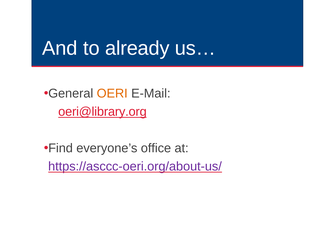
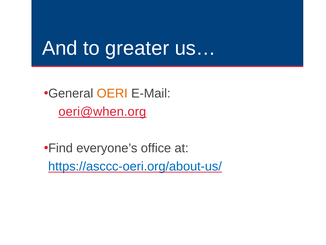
already: already -> greater
oeri@library.org: oeri@library.org -> oeri@when.org
https://asccc-oeri.org/about-us/ colour: purple -> blue
